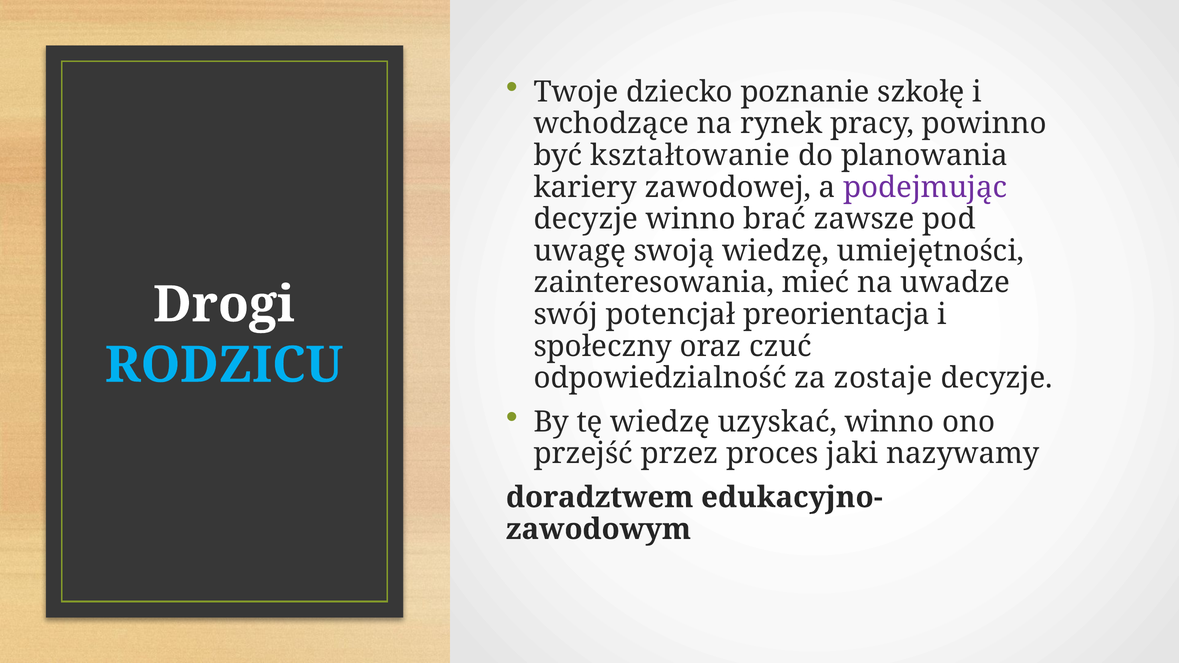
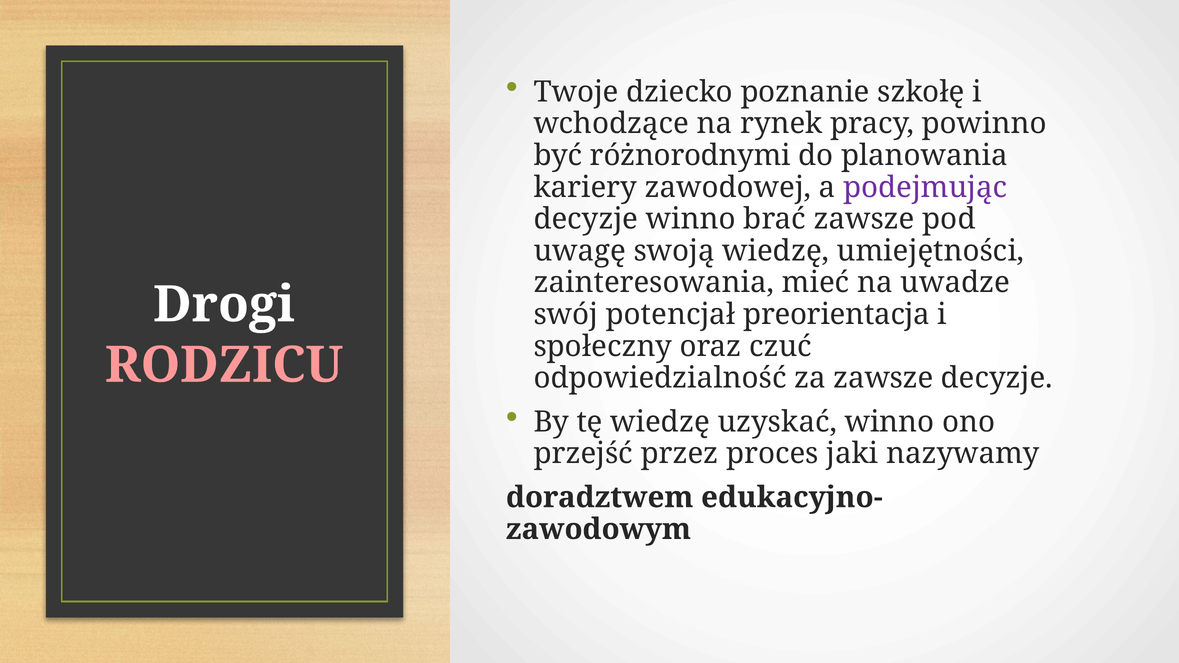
kształtowanie: kształtowanie -> różnorodnymi
RODZICU colour: light blue -> pink
za zostaje: zostaje -> zawsze
